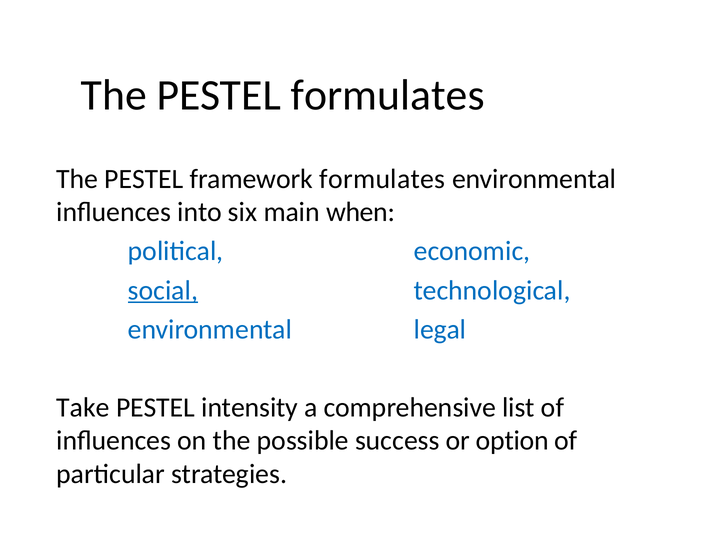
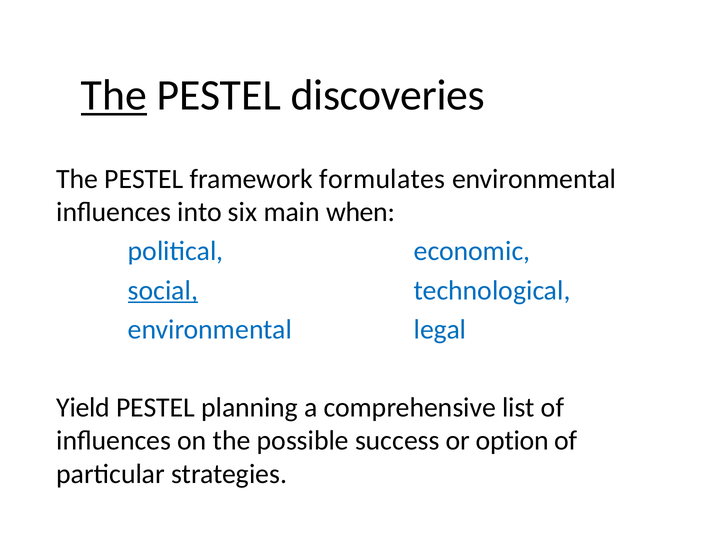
The at (114, 95) underline: none -> present
PESTEL formulates: formulates -> discoveries
Take: Take -> Yield
intensity: intensity -> planning
